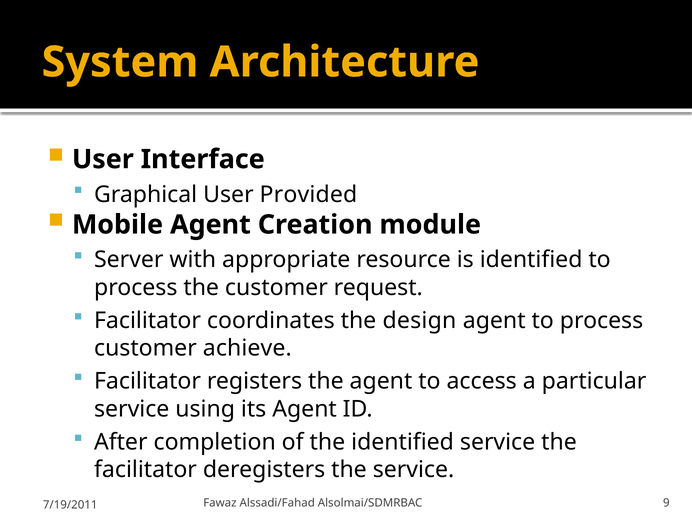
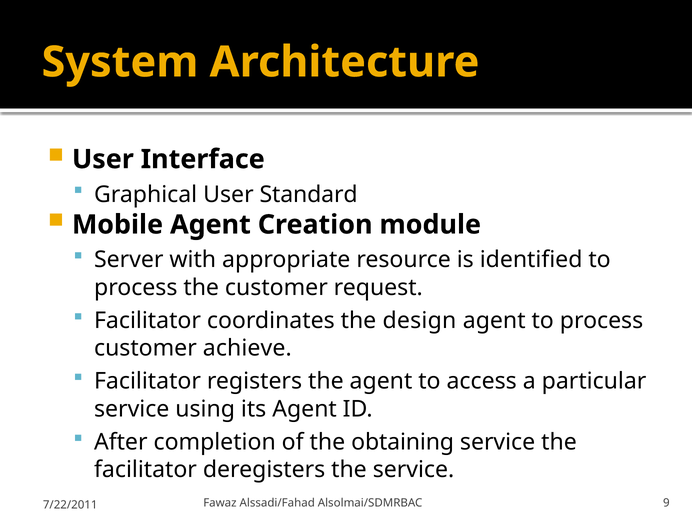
Provided: Provided -> Standard
the identified: identified -> obtaining
7/19/2011: 7/19/2011 -> 7/22/2011
